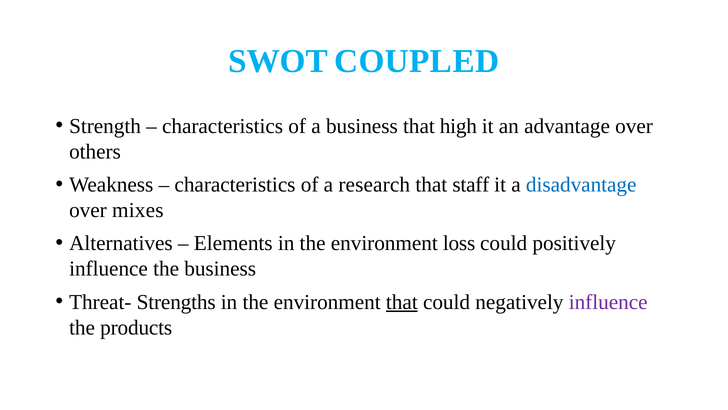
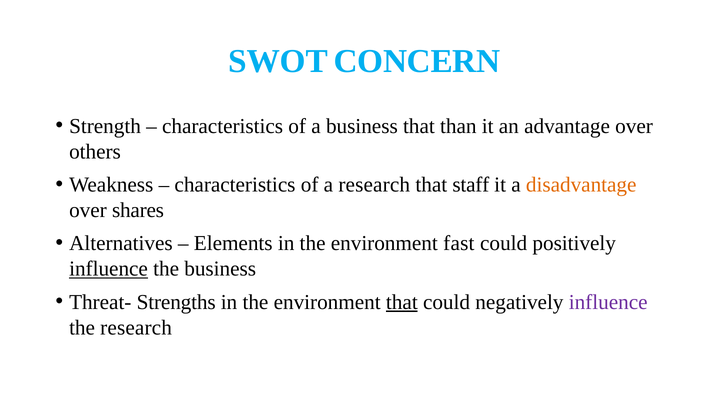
COUPLED: COUPLED -> CONCERN
high: high -> than
disadvantage colour: blue -> orange
mixes: mixes -> shares
loss: loss -> fast
influence at (109, 269) underline: none -> present
the products: products -> research
